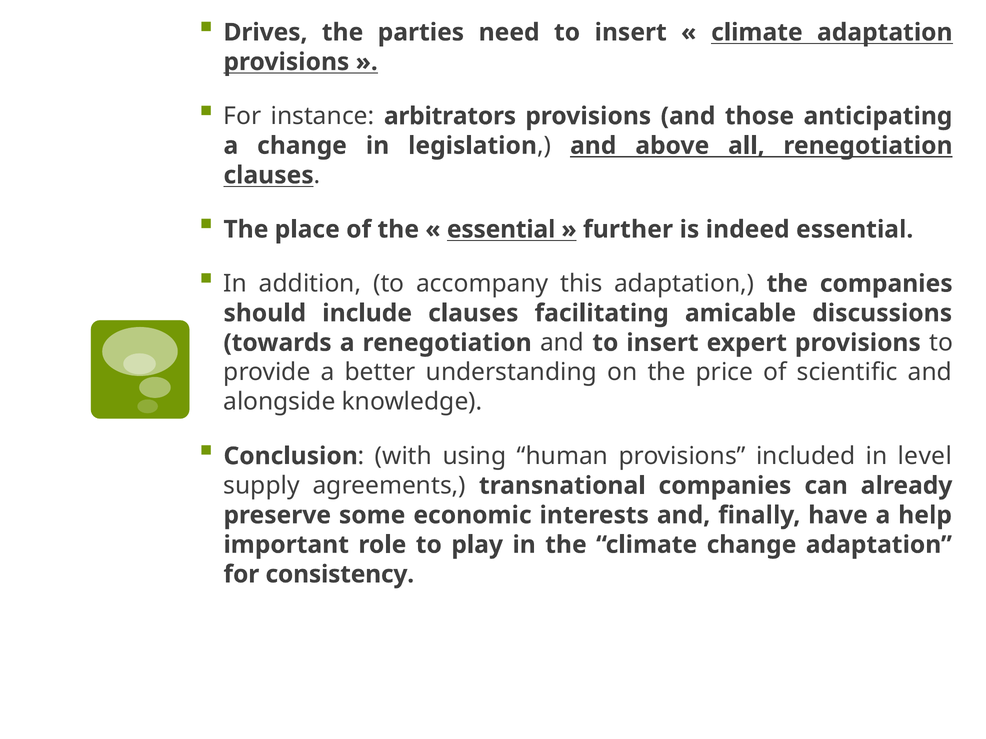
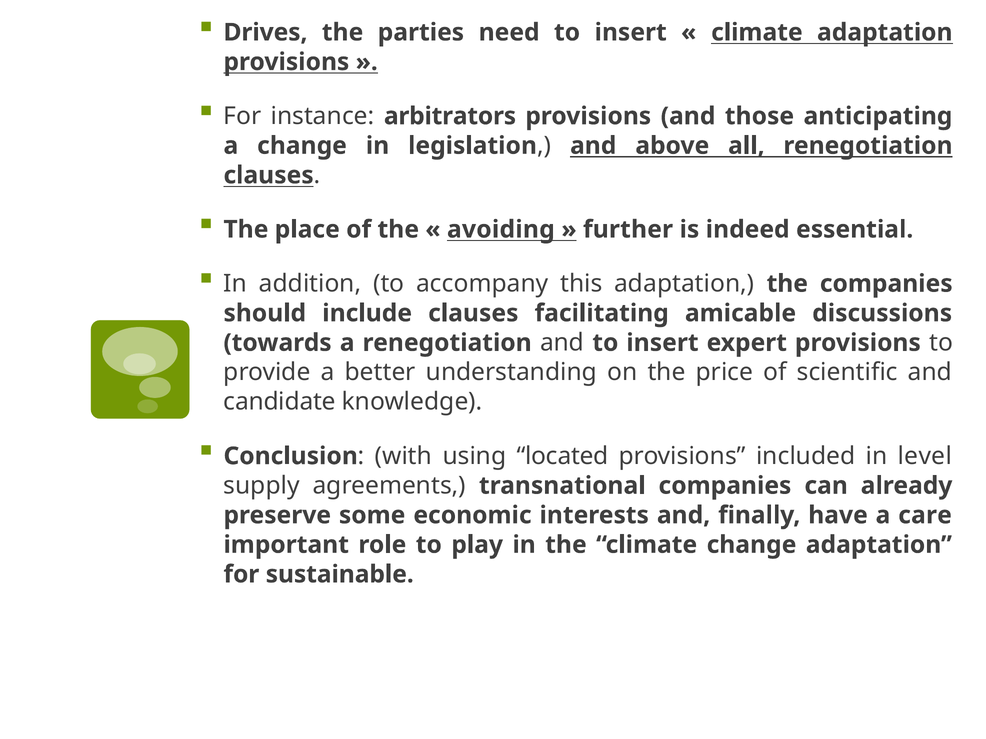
essential at (501, 230): essential -> avoiding
alongside: alongside -> candidate
human: human -> located
help: help -> care
consistency: consistency -> sustainable
